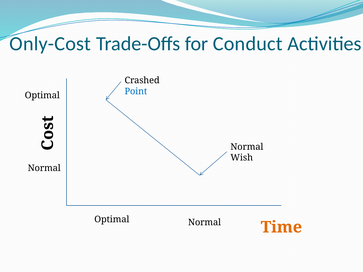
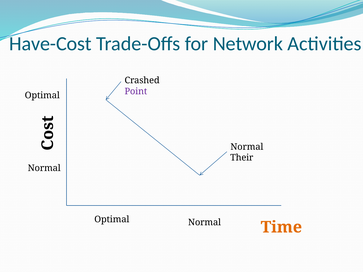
Only-Cost: Only-Cost -> Have-Cost
Conduct: Conduct -> Network
Point colour: blue -> purple
Wish: Wish -> Their
